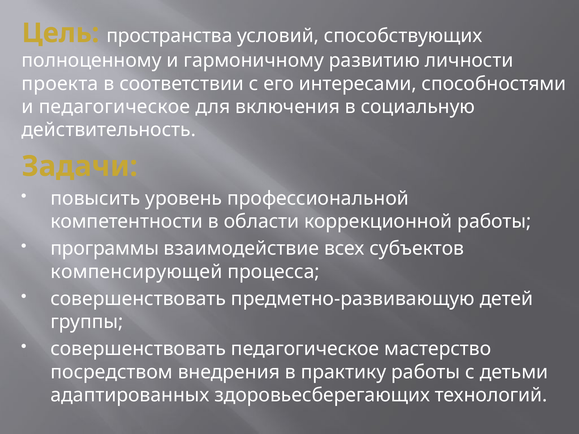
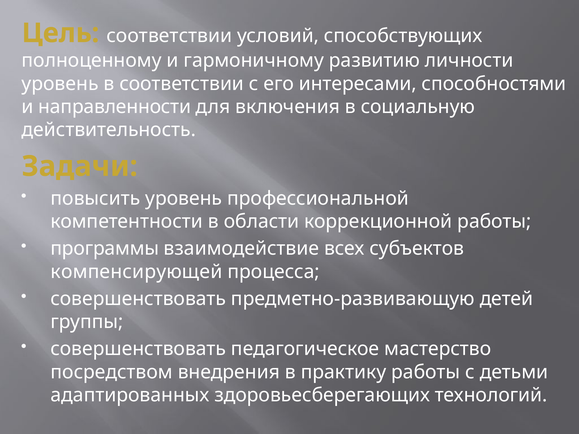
Цель пространства: пространства -> соответствии
проекта at (60, 84): проекта -> уровень
и педагогическое: педагогическое -> направленности
